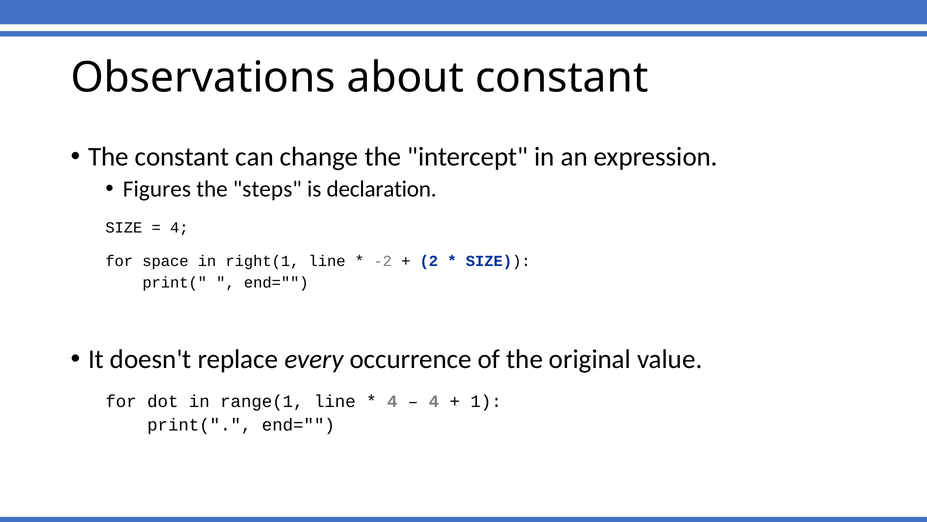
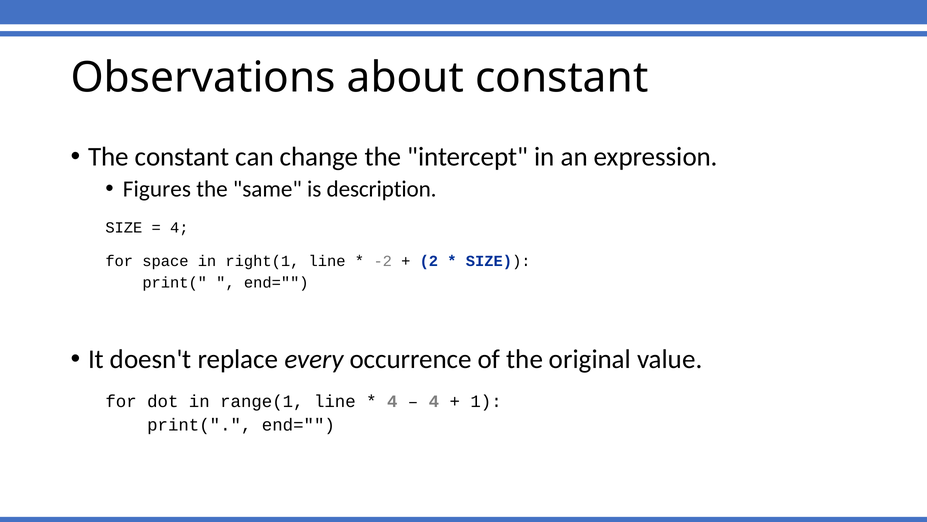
steps: steps -> same
declaration: declaration -> description
